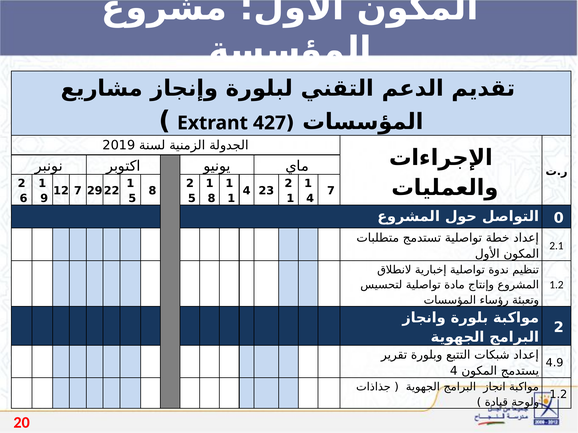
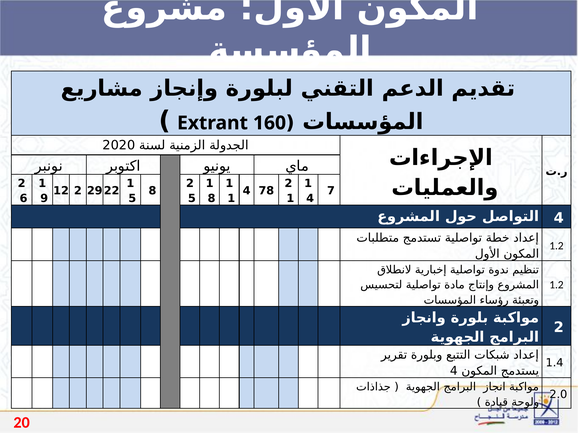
427: 427 -> 160
2019: 2019 -> 2020
12 7: 7 -> 2
23: 23 -> 78
0 at (559, 218): 0 -> 4
2.1 at (556, 246): 2.1 -> 1.2
4.9: 4.9 -> 1.4
1.2 at (558, 395): 1.2 -> 2.0
